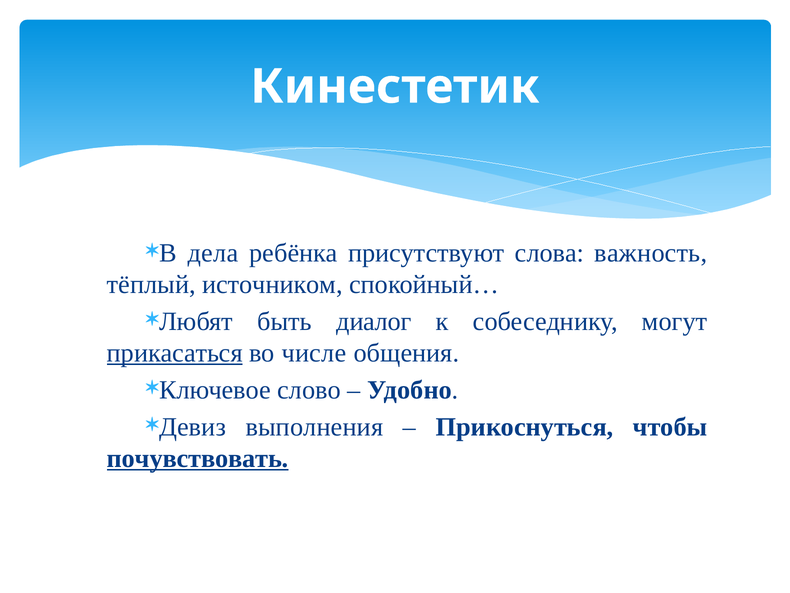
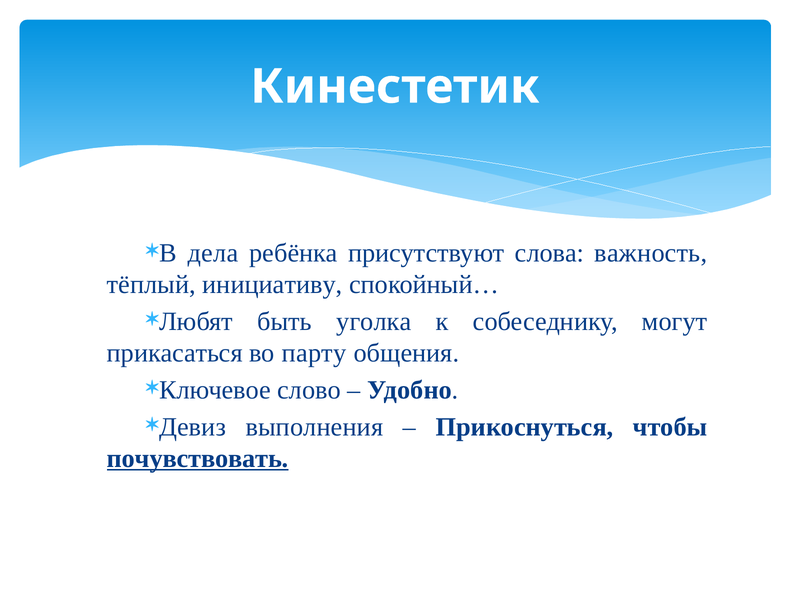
источником: источником -> инициативу
диалог: диалог -> уголка
прикасаться underline: present -> none
числе: числе -> парту
